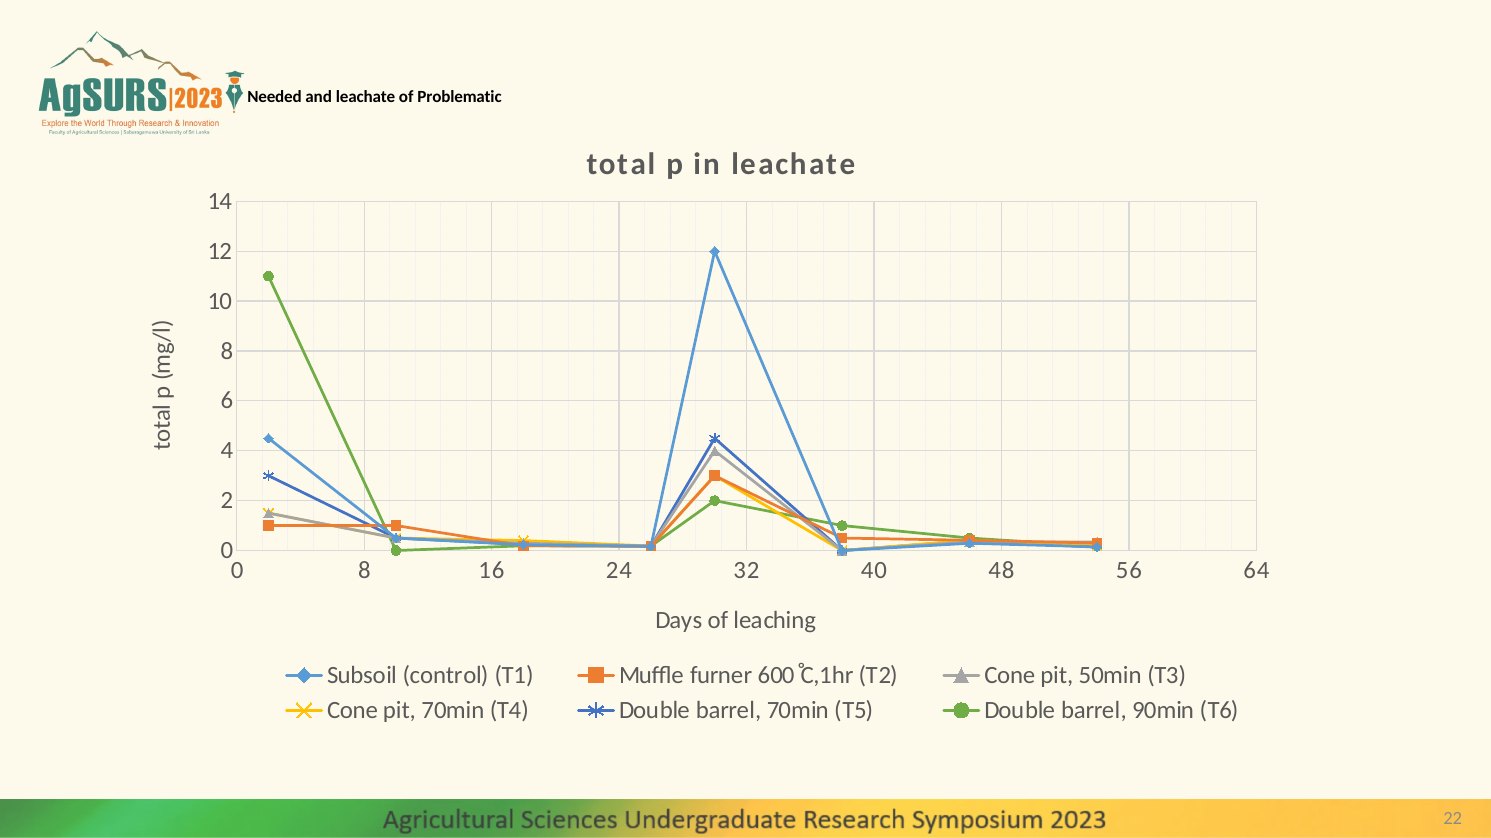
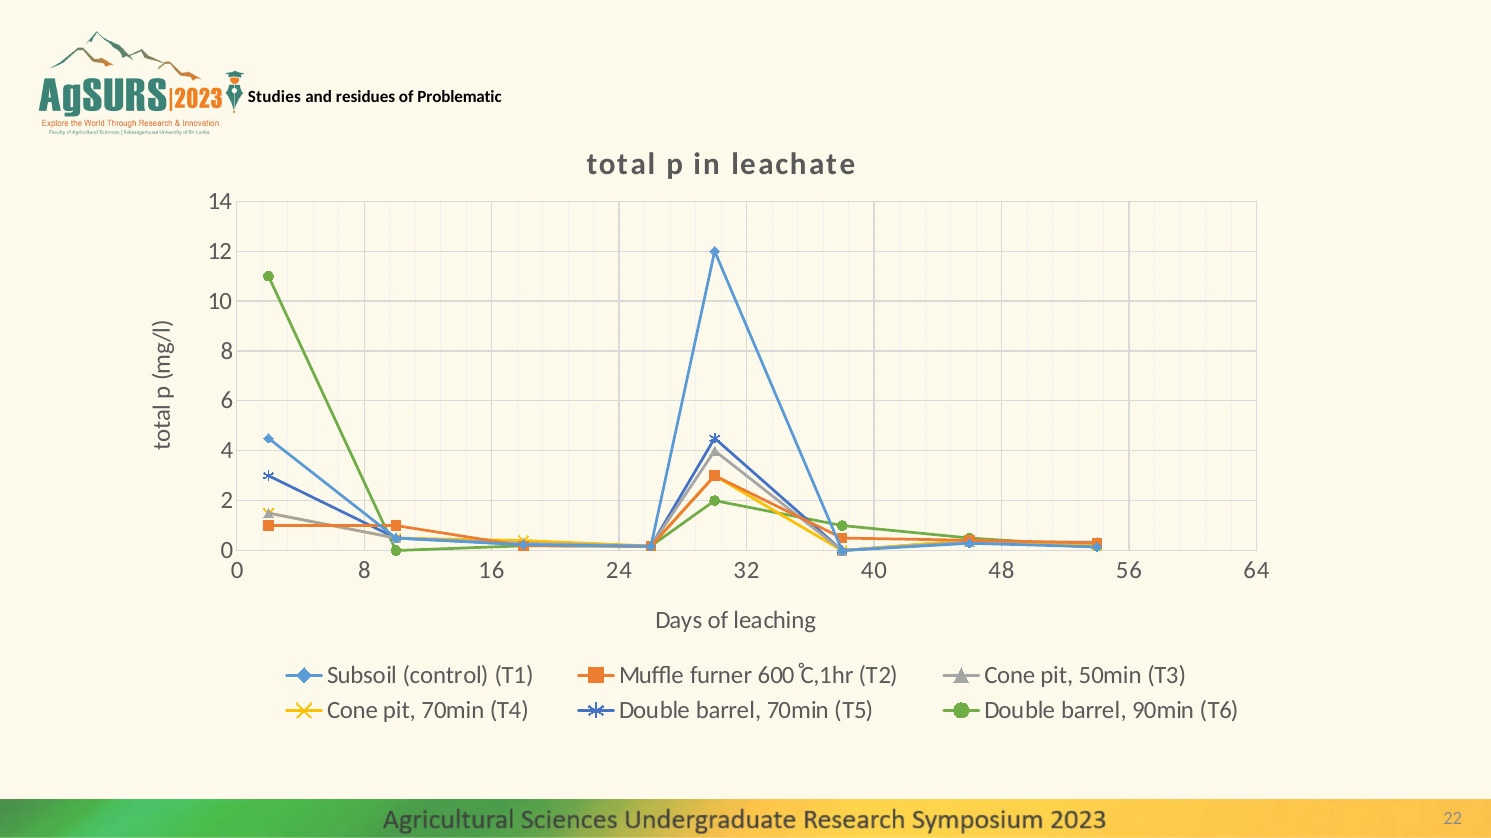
Needed: Needed -> Studies
and leachate: leachate -> residues
